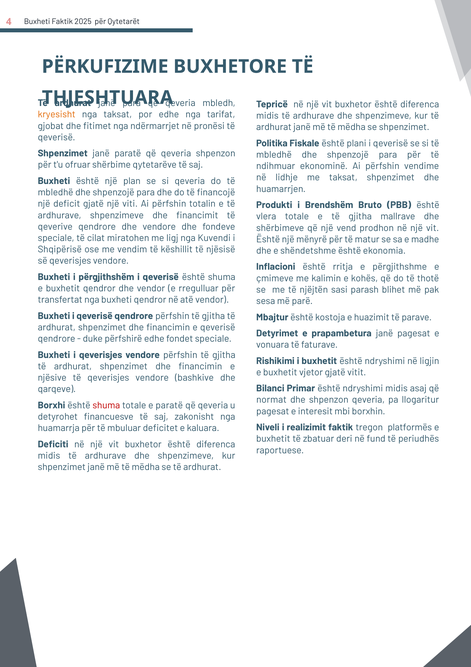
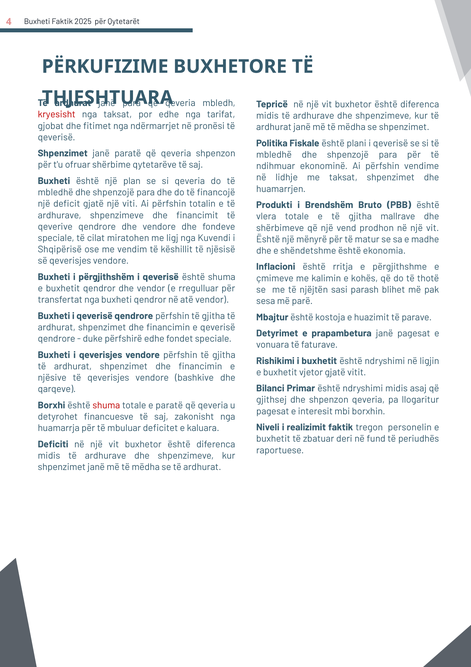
kryesisht colour: orange -> red
normat: normat -> gjithsej
platformës: platformës -> personelin
